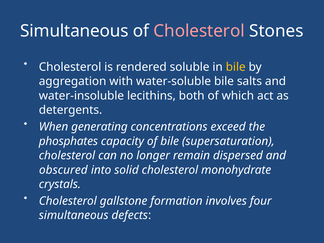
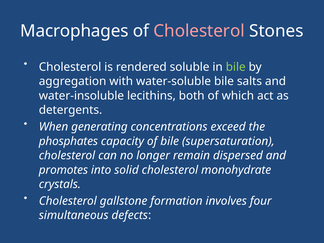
Simultaneous at (74, 31): Simultaneous -> Macrophages
bile at (236, 67) colour: yellow -> light green
obscured: obscured -> promotes
